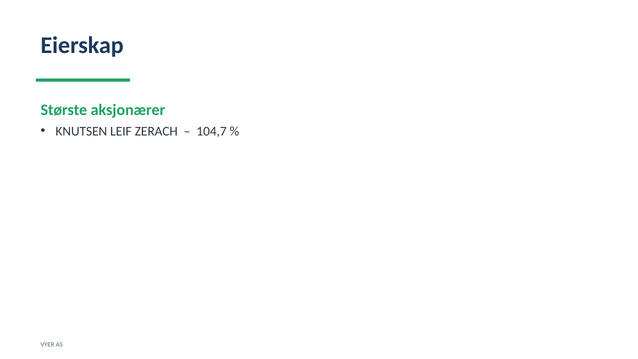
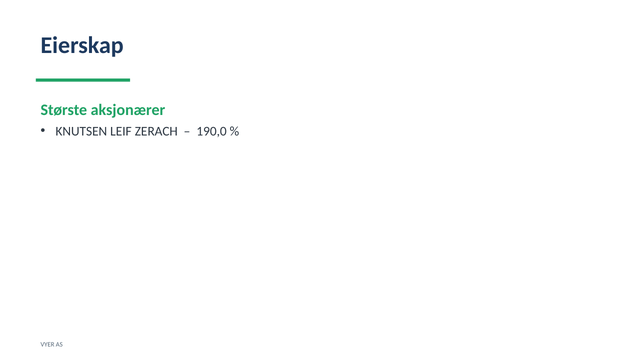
104,7: 104,7 -> 190,0
